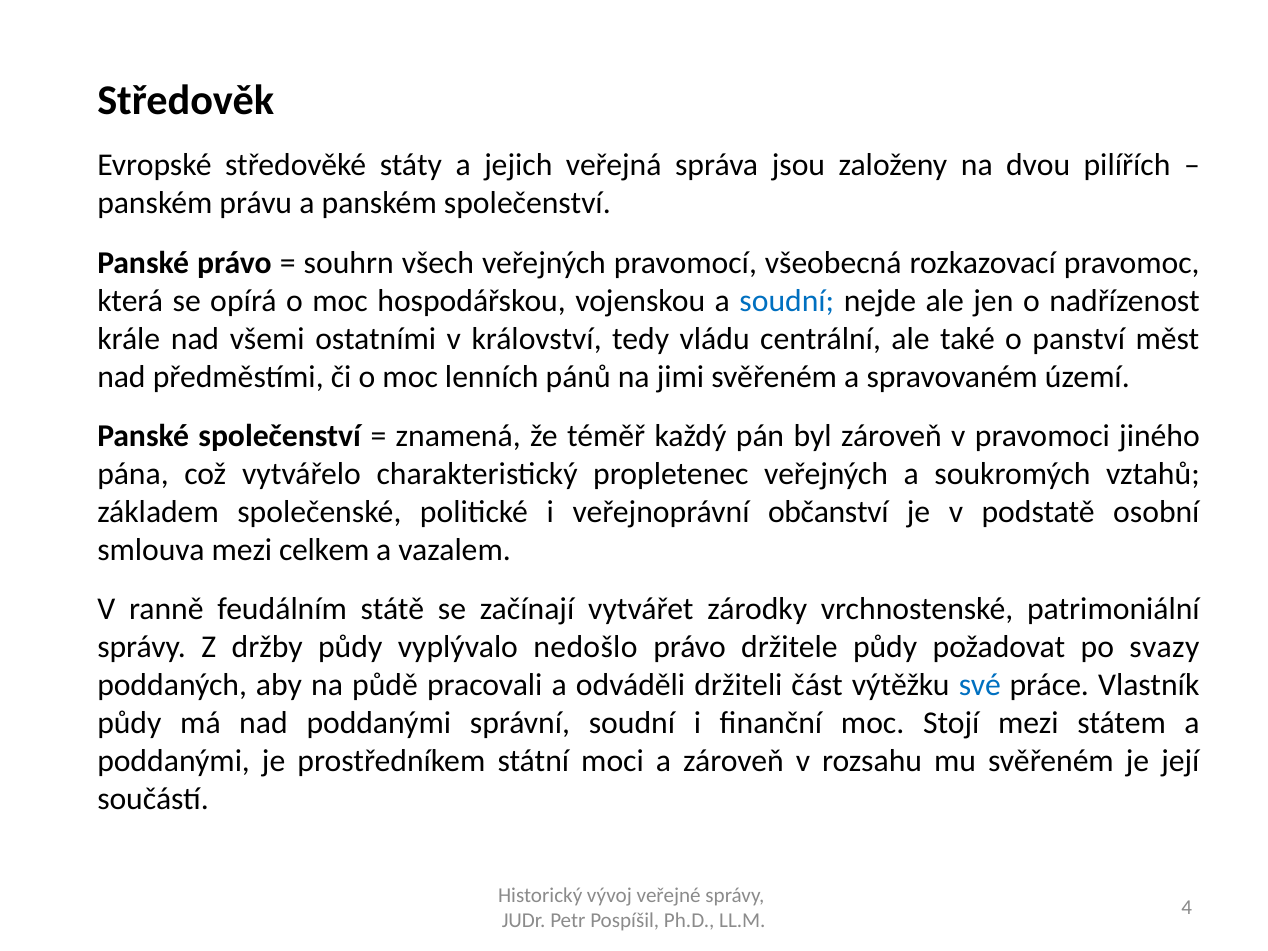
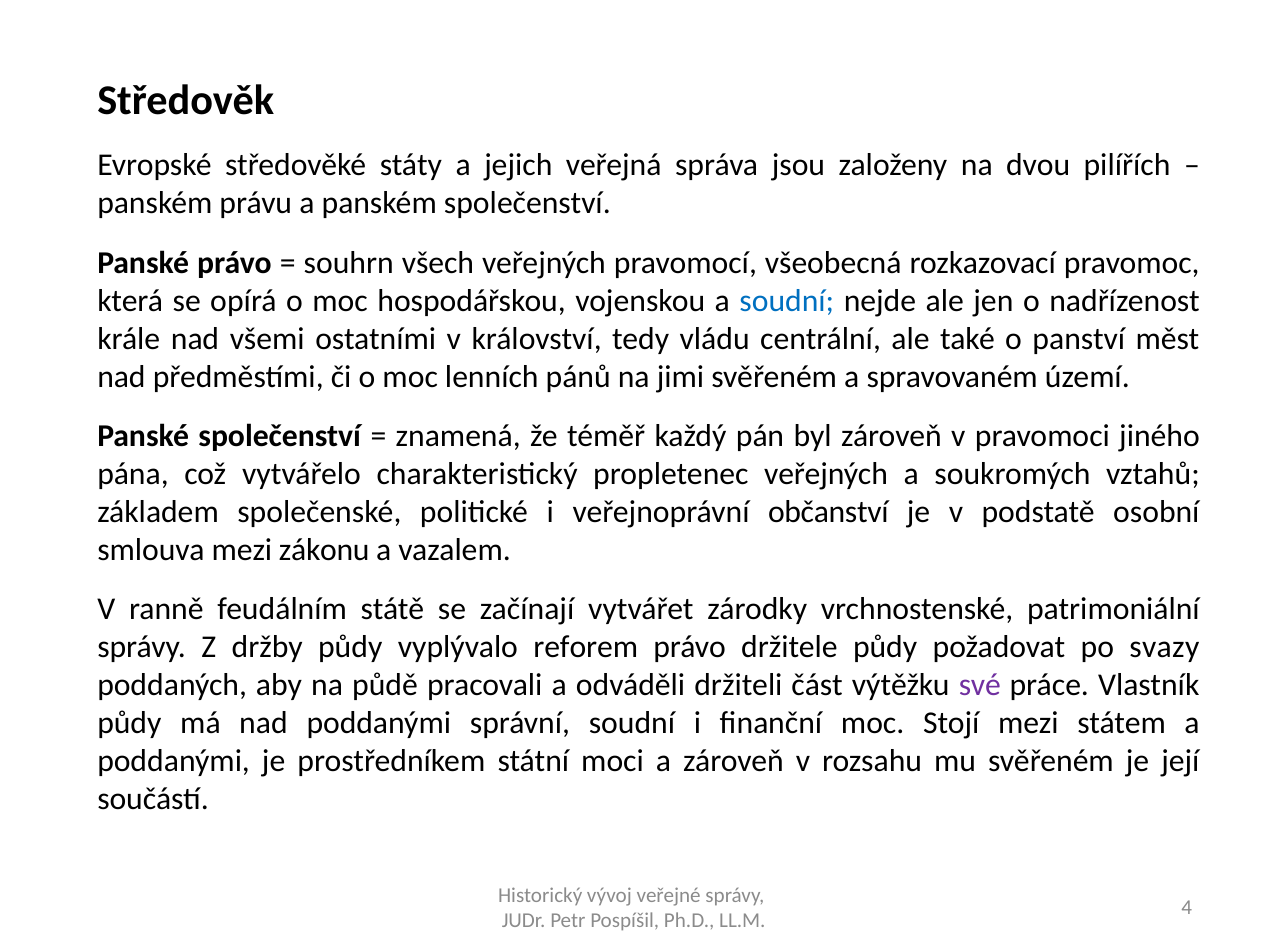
celkem: celkem -> zákonu
nedošlo: nedošlo -> reforem
své colour: blue -> purple
